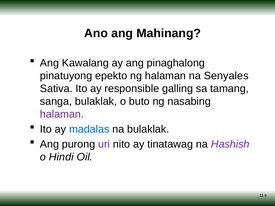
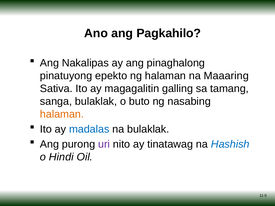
Mahinang: Mahinang -> Pagkahilo
Kawalang: Kawalang -> Nakalipas
Senyales: Senyales -> Maaaring
responsible: responsible -> magagalitin
halaman at (62, 114) colour: purple -> orange
Hashish colour: purple -> blue
